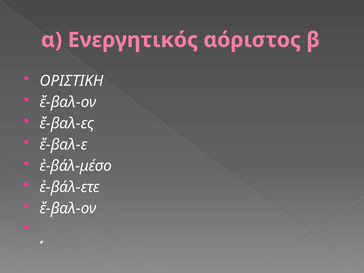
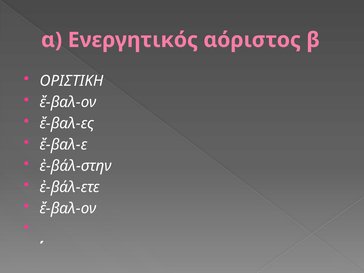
ἐ-βάλ-μέσο: ἐ-βάλ-μέσο -> ἐ-βάλ-στην
